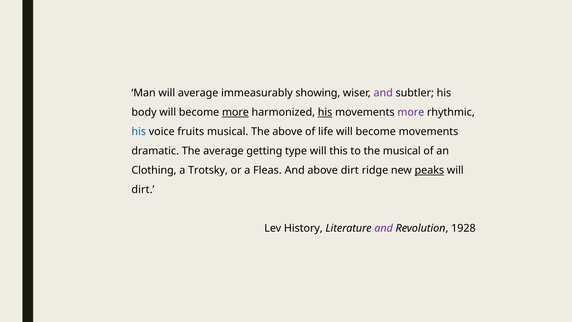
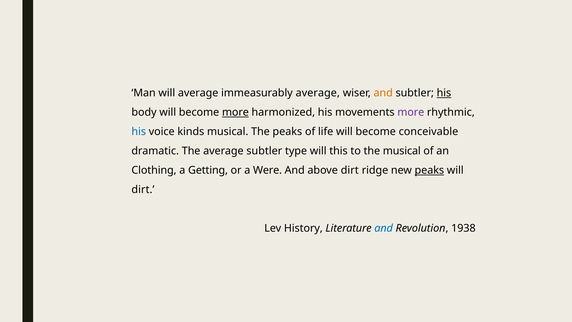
immeasurably showing: showing -> average
and at (383, 93) colour: purple -> orange
his at (444, 93) underline: none -> present
his at (325, 112) underline: present -> none
fruits: fruits -> kinds
The above: above -> peaks
become movements: movements -> conceivable
average getting: getting -> subtler
Trotsky: Trotsky -> Getting
Fleas: Fleas -> Were
and at (384, 228) colour: purple -> blue
1928: 1928 -> 1938
